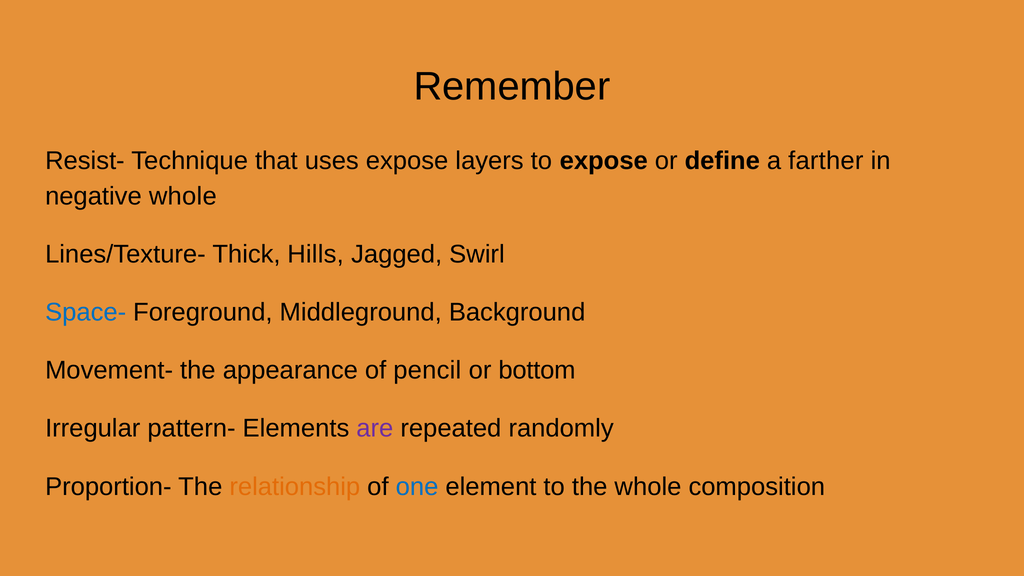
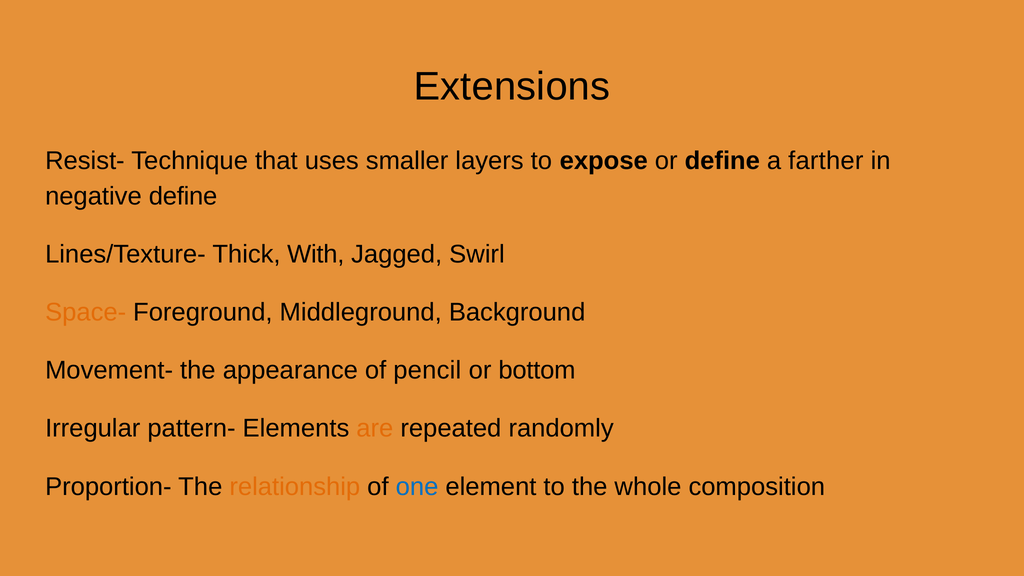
Remember: Remember -> Extensions
uses expose: expose -> smaller
negative whole: whole -> define
Hills: Hills -> With
Space- colour: blue -> orange
are colour: purple -> orange
